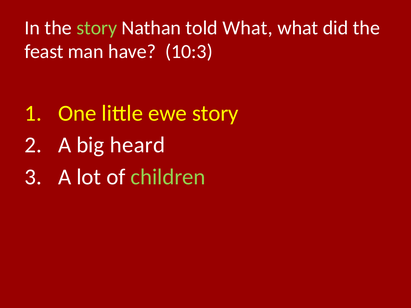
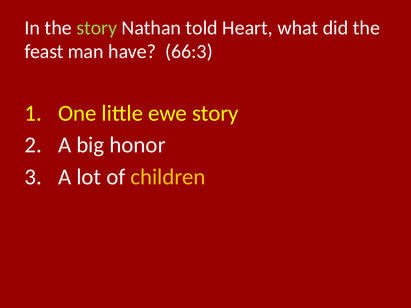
told What: What -> Heart
10:3: 10:3 -> 66:3
heard: heard -> honor
children colour: light green -> yellow
